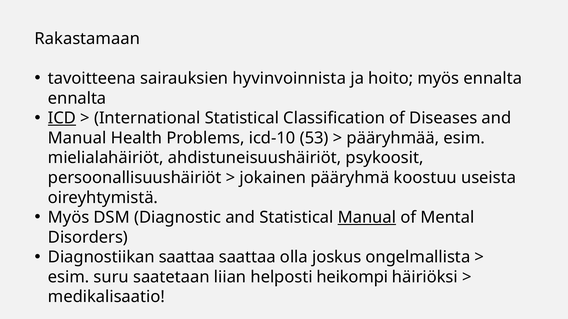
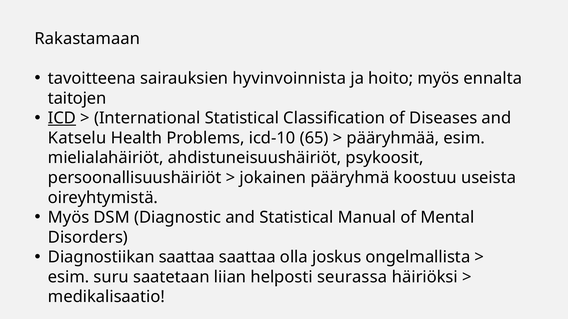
ennalta at (77, 98): ennalta -> taitojen
Manual at (77, 138): Manual -> Katselu
53: 53 -> 65
Manual at (367, 218) underline: present -> none
heikompi: heikompi -> seurassa
